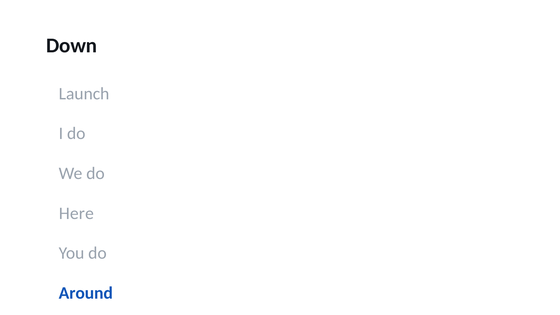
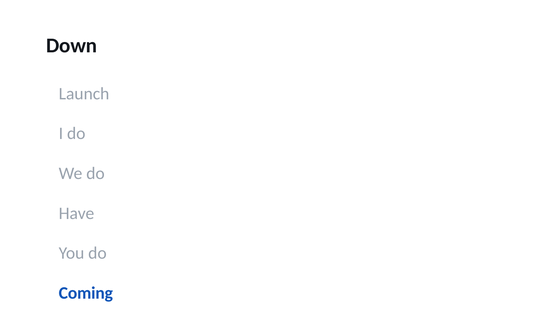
Here: Here -> Have
Around: Around -> Coming
